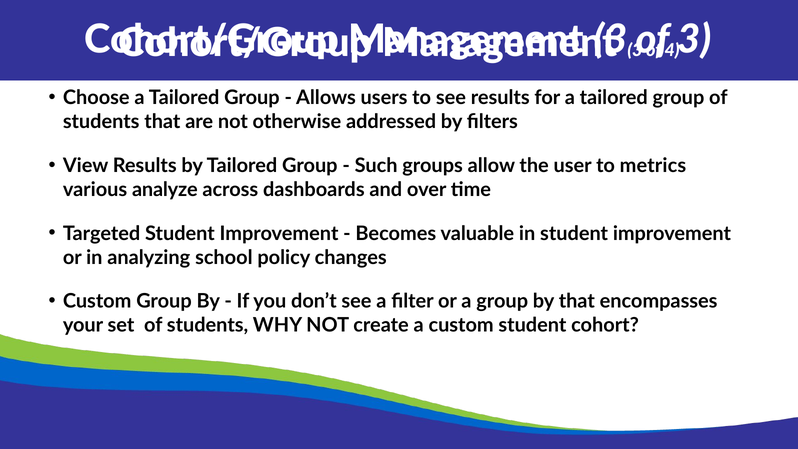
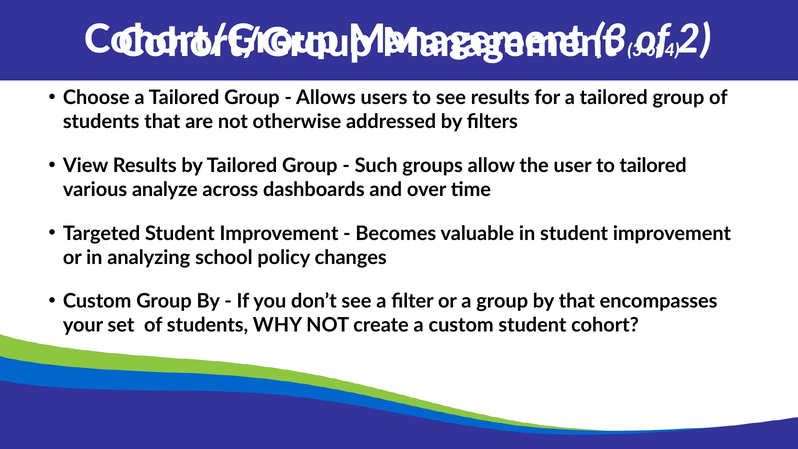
3 at (694, 40): 3 -> 2
to metrics: metrics -> tailored
